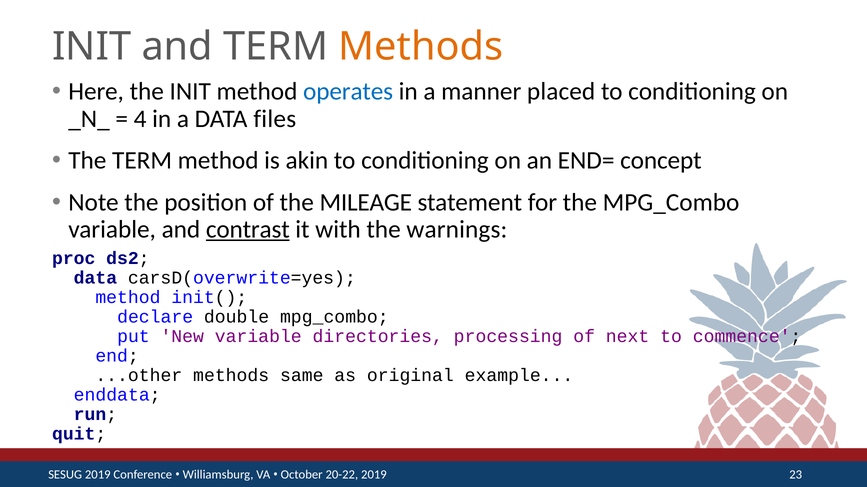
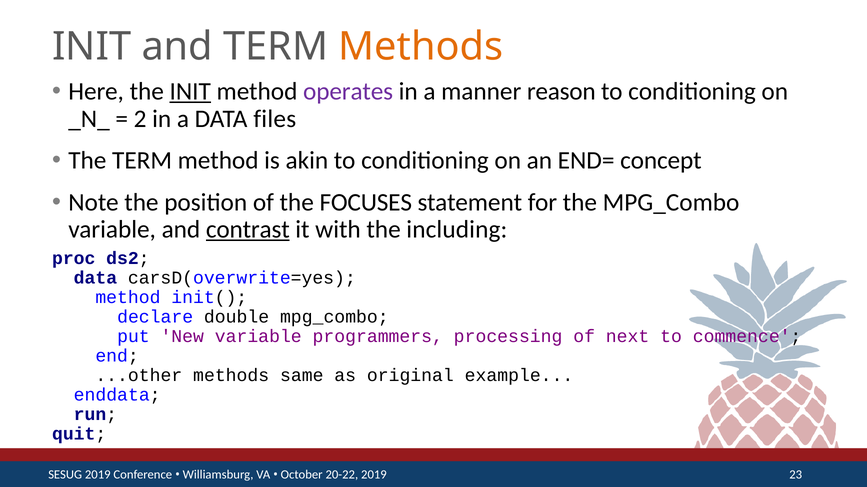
INIT at (190, 92) underline: none -> present
operates colour: blue -> purple
placed: placed -> reason
4: 4 -> 2
MILEAGE: MILEAGE -> FOCUSES
warnings: warnings -> including
directories: directories -> programmers
